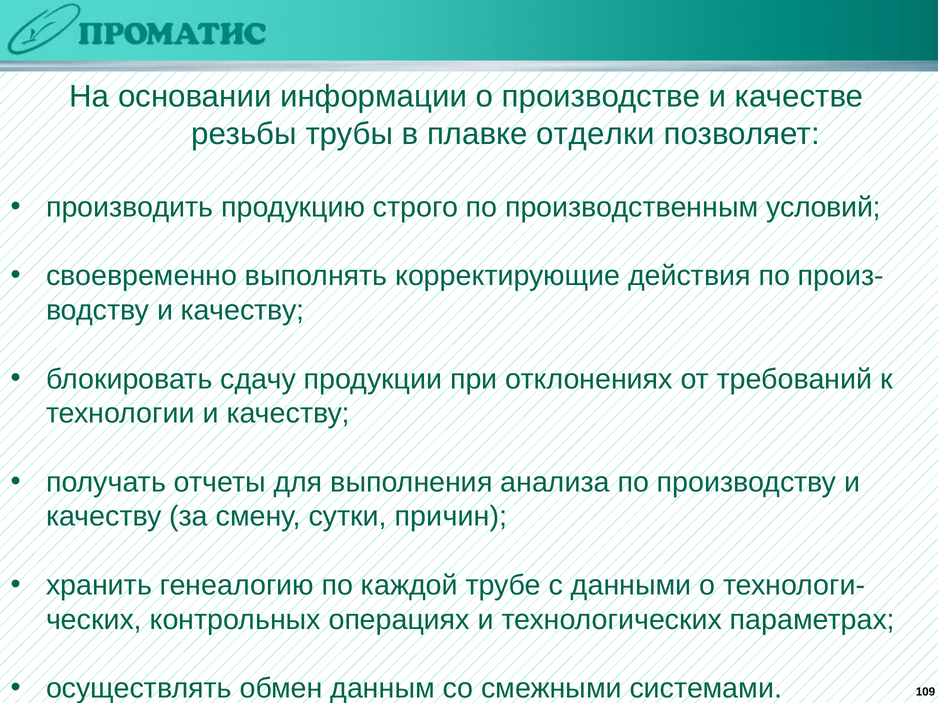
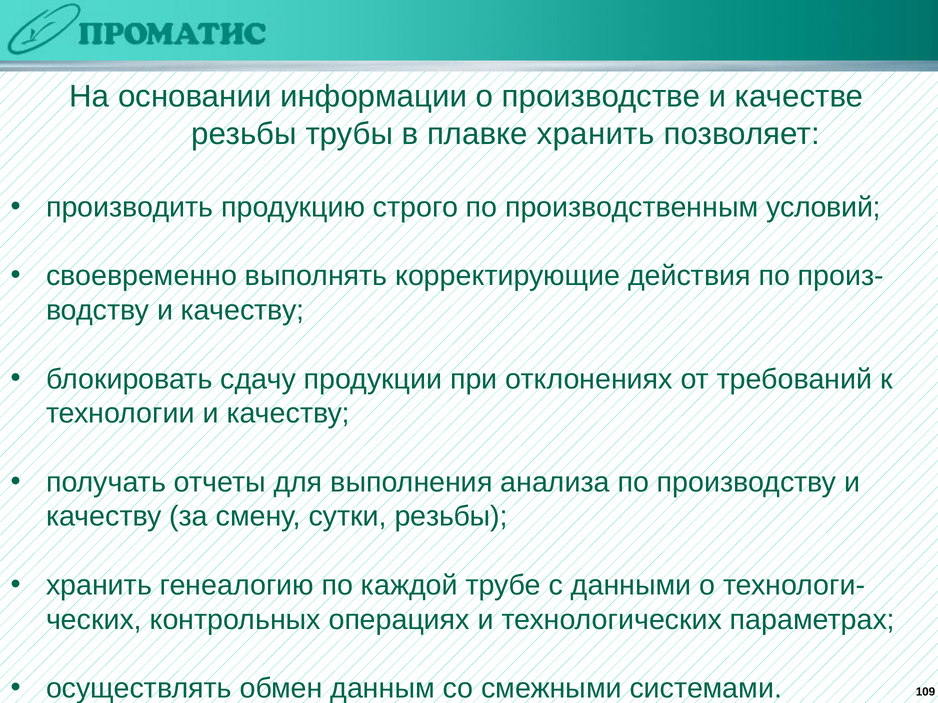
плавке отделки: отделки -> хранить
сутки причин: причин -> резьбы
